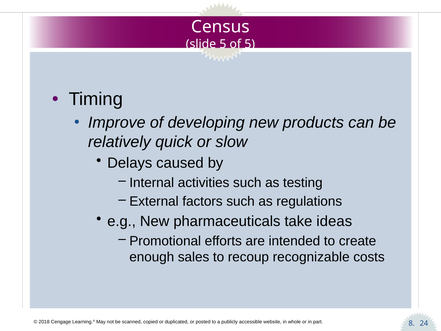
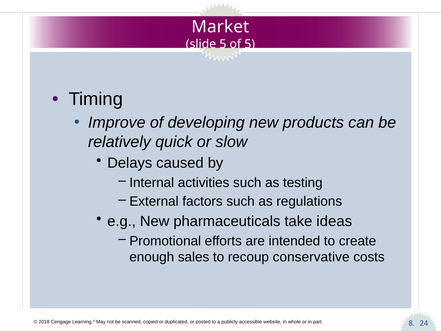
Census: Census -> Market
recognizable: recognizable -> conservative
